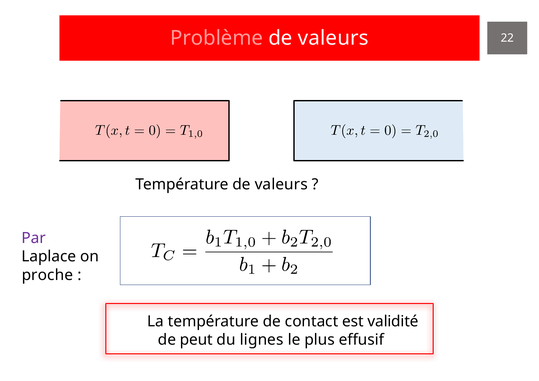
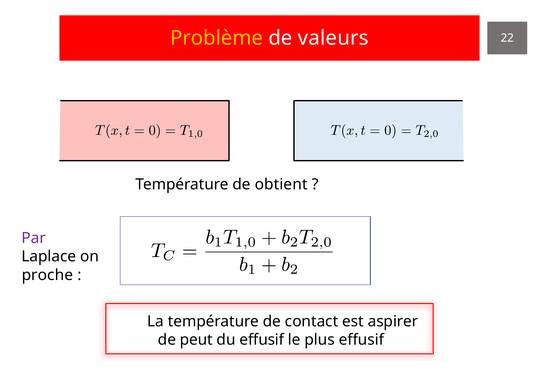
Problème colour: pink -> yellow
Température de valeurs: valeurs -> obtient
validité: validité -> aspirer
du lignes: lignes -> effusif
